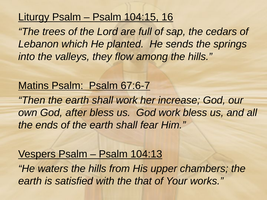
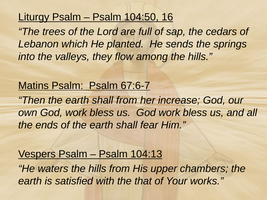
104:15: 104:15 -> 104:50
shall work: work -> from
own God after: after -> work
